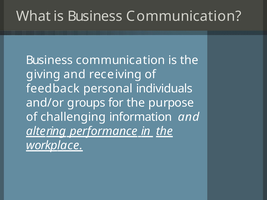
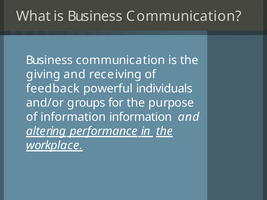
personal: personal -> powerful
of challenging: challenging -> information
